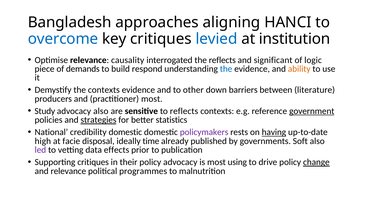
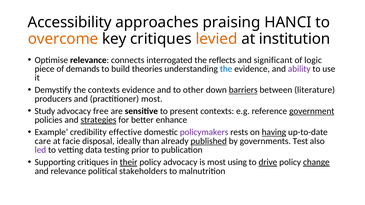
Bangladesh: Bangladesh -> Accessibility
aligning: aligning -> praising
overcome colour: blue -> orange
levied colour: blue -> orange
causality: causality -> connects
respond: respond -> theories
ability colour: orange -> purple
barriers underline: none -> present
advocacy also: also -> free
to reflects: reflects -> present
statistics: statistics -> enhance
National: National -> Example
credibility domestic: domestic -> effective
high: high -> care
time: time -> than
published underline: none -> present
Soft: Soft -> Test
effects: effects -> testing
their underline: none -> present
drive underline: none -> present
programmes: programmes -> stakeholders
